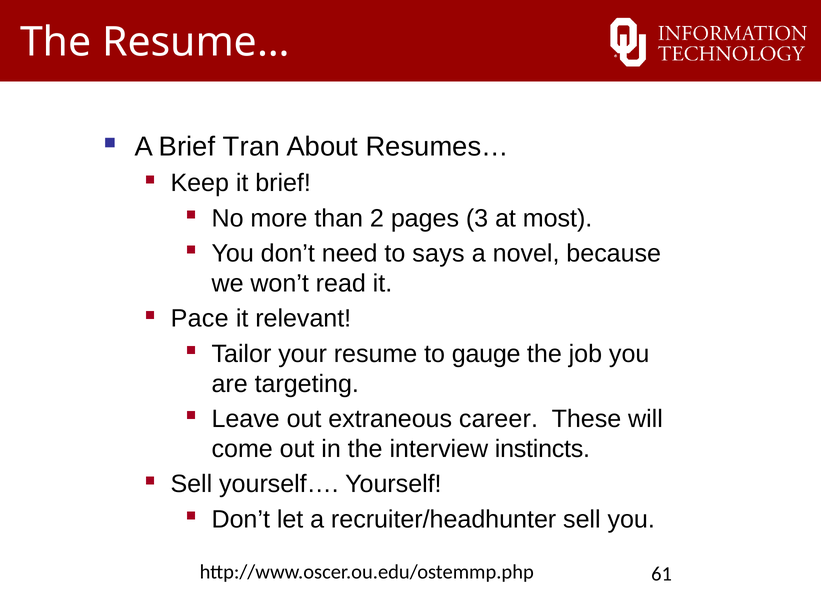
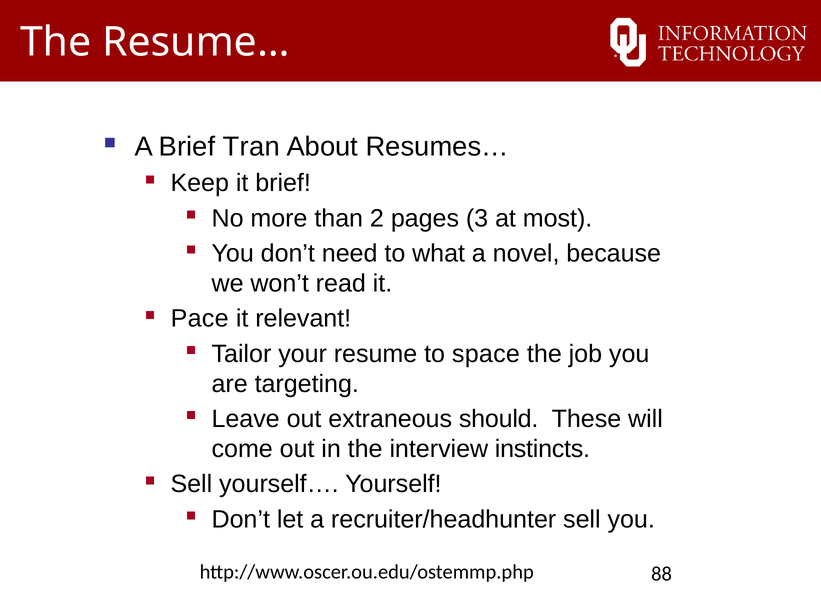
says: says -> what
gauge: gauge -> space
career: career -> should
61: 61 -> 88
